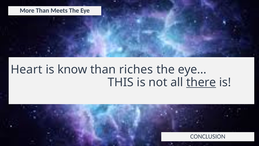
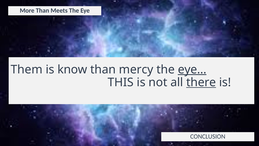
Heart: Heart -> Them
riches: riches -> mercy
eye… underline: none -> present
